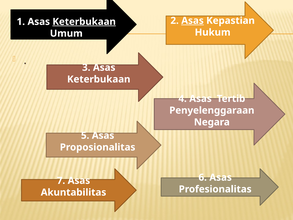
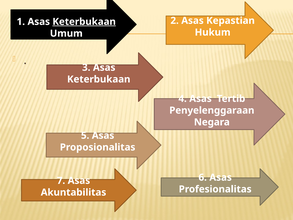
Asas at (193, 21) underline: present -> none
